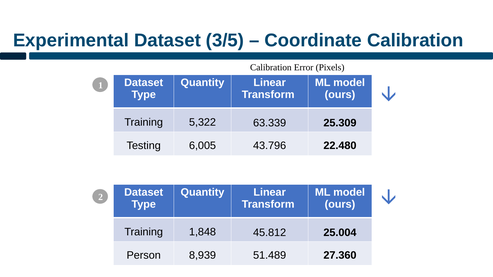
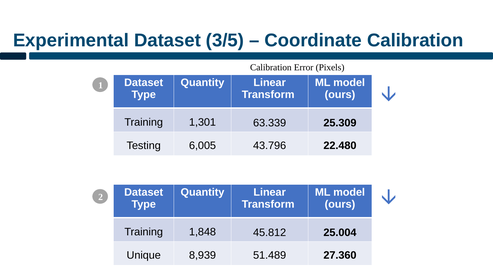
5,322: 5,322 -> 1,301
Person: Person -> Unique
